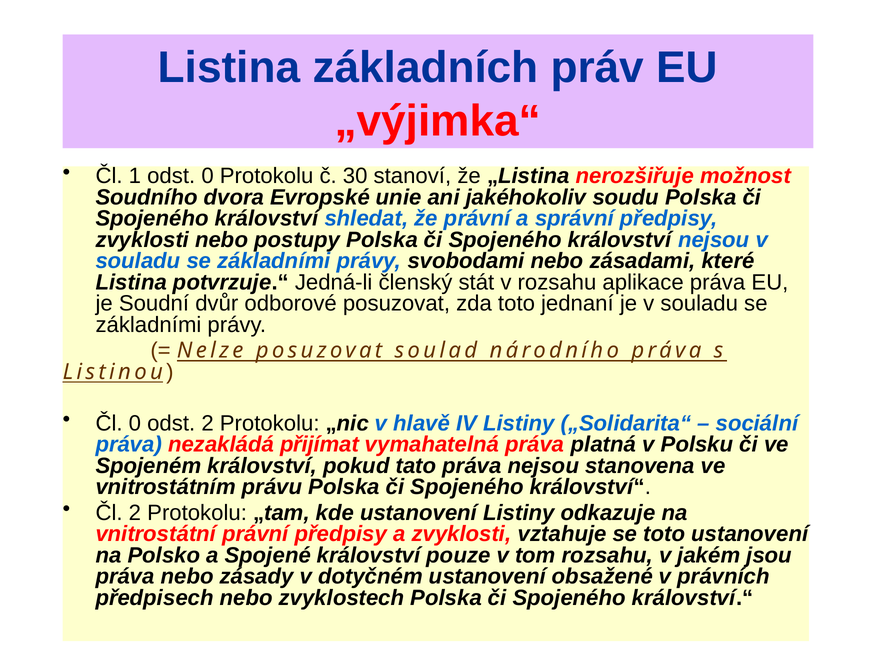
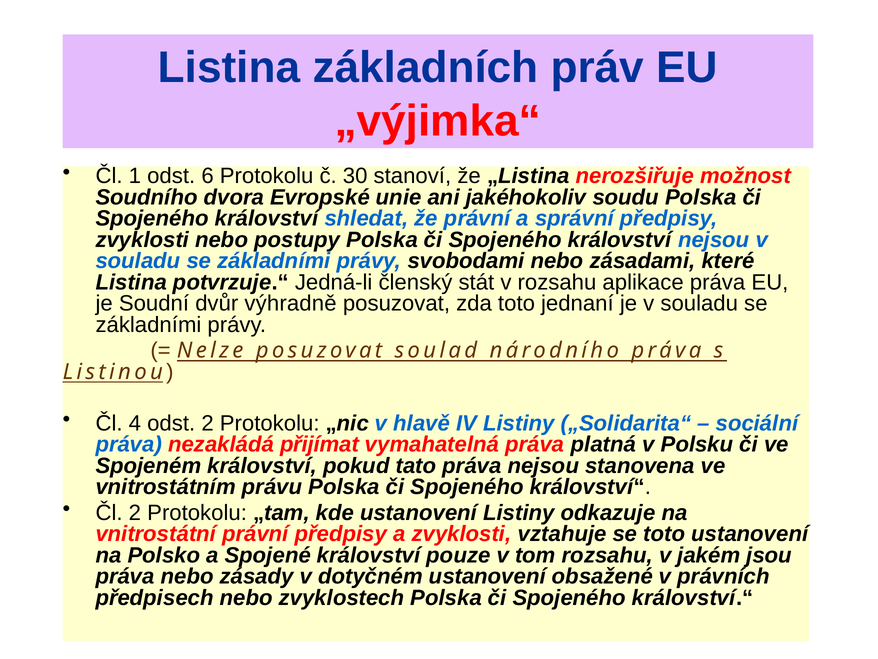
odst 0: 0 -> 6
odborové: odborové -> výhradně
Čl 0: 0 -> 4
